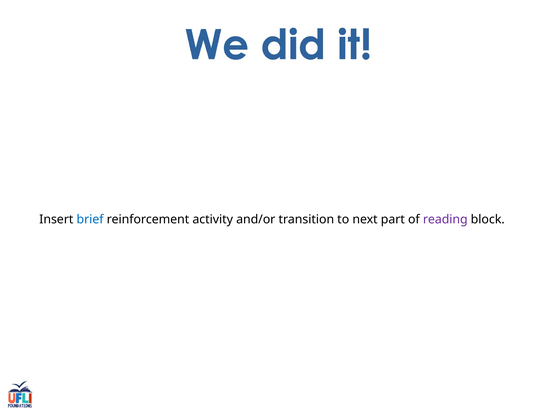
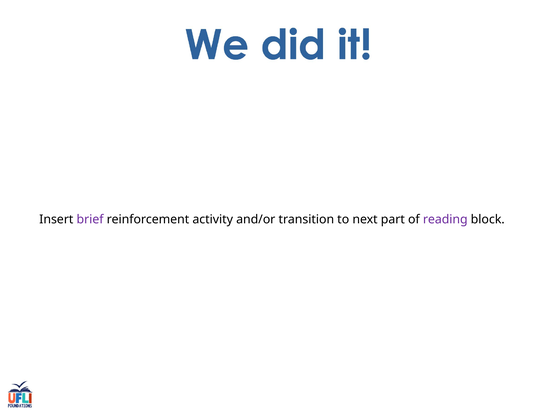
brief colour: blue -> purple
